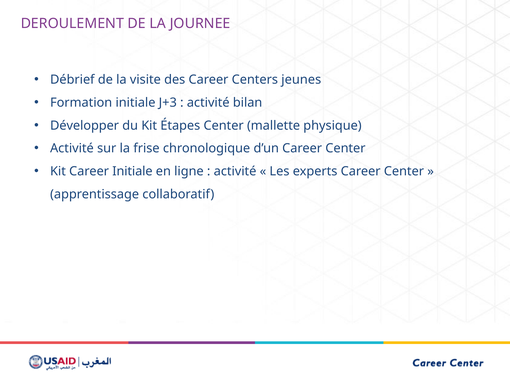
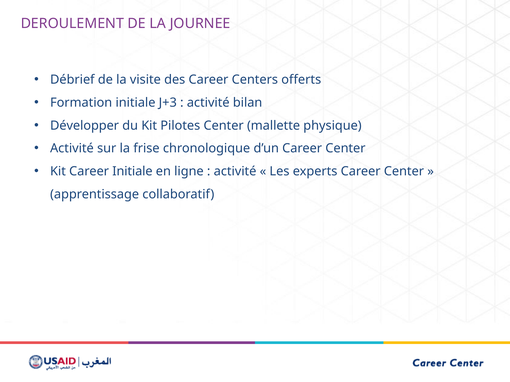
jeunes: jeunes -> offerts
Étapes: Étapes -> Pilotes
